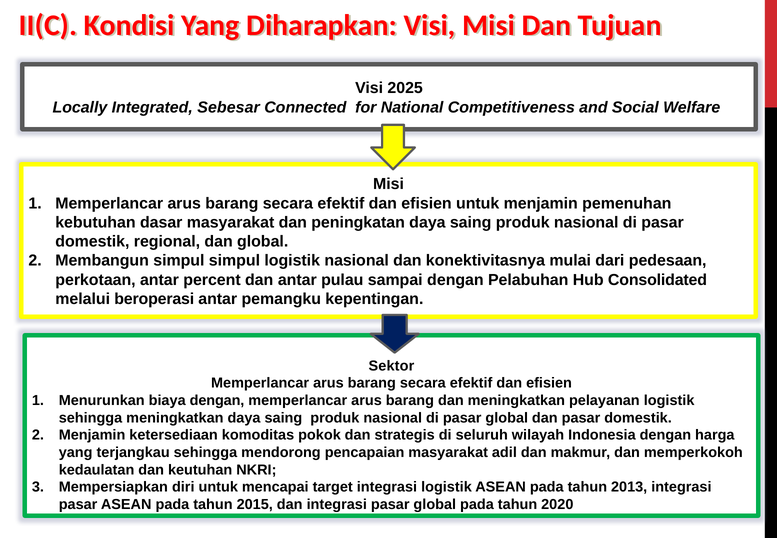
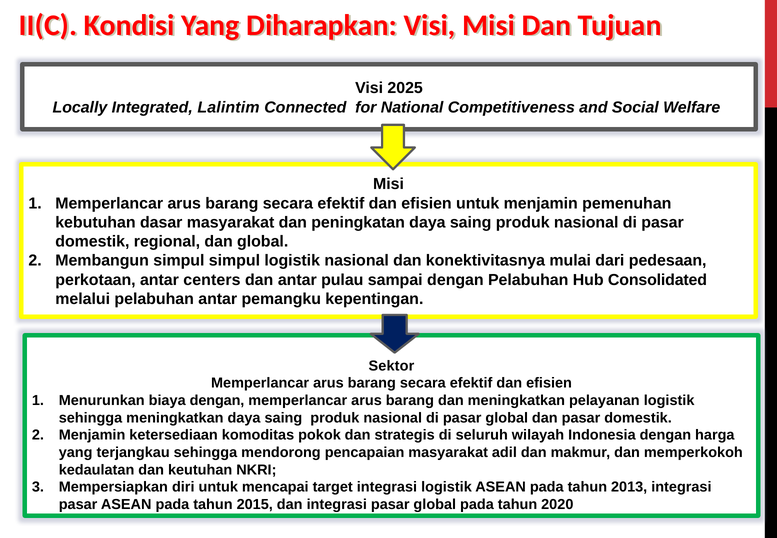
Sebesar: Sebesar -> Lalintim
percent: percent -> centers
melalui beroperasi: beroperasi -> pelabuhan
